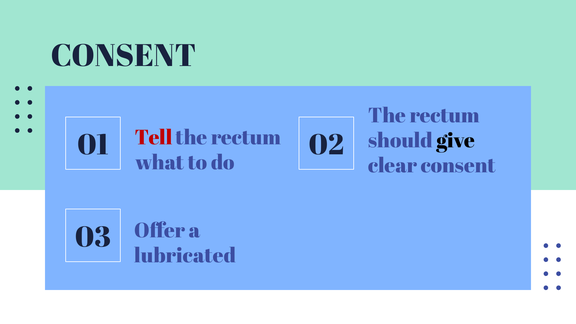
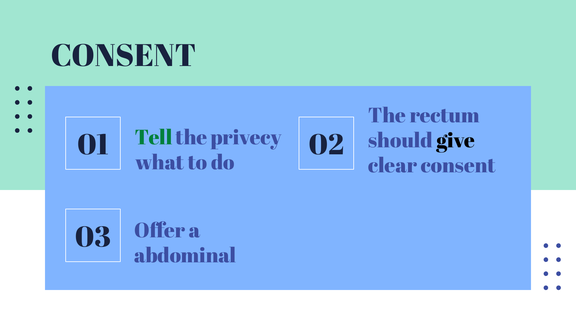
Tell colour: red -> green
rectum at (246, 138): rectum -> privecy
lubricated: lubricated -> abdominal
